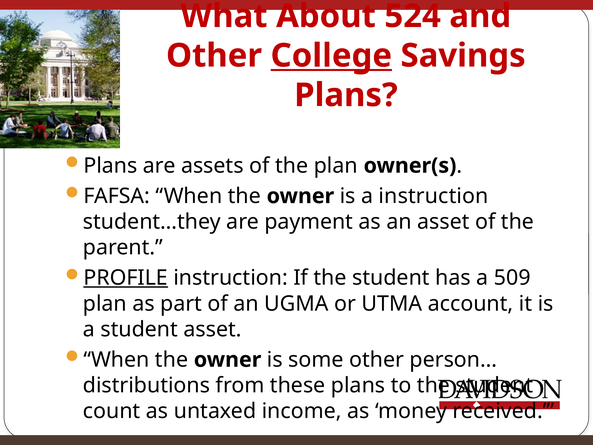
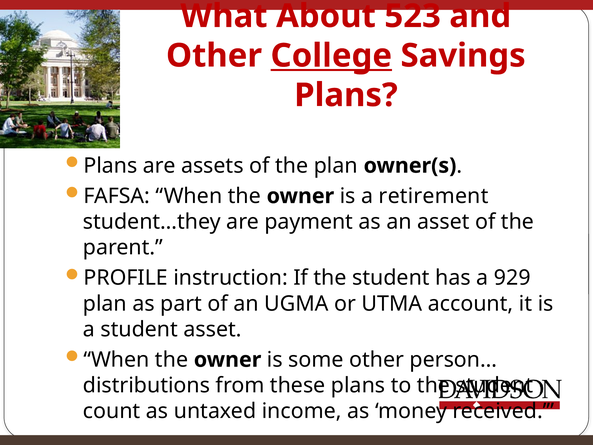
524: 524 -> 523
a instruction: instruction -> retirement
PROFILE underline: present -> none
509: 509 -> 929
